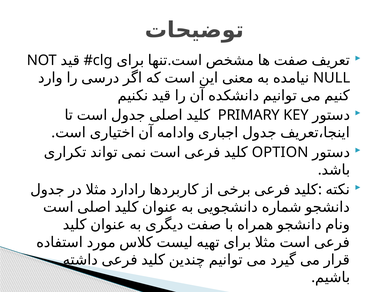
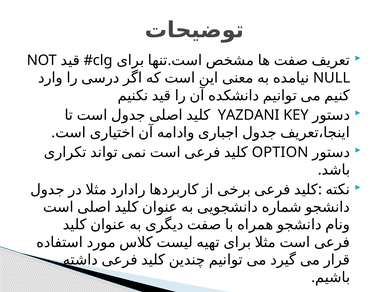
PRIMARY: PRIMARY -> YAZDANI
